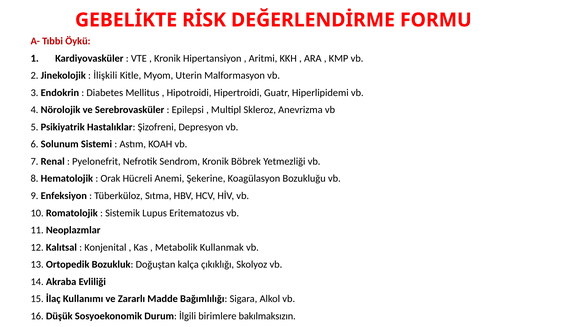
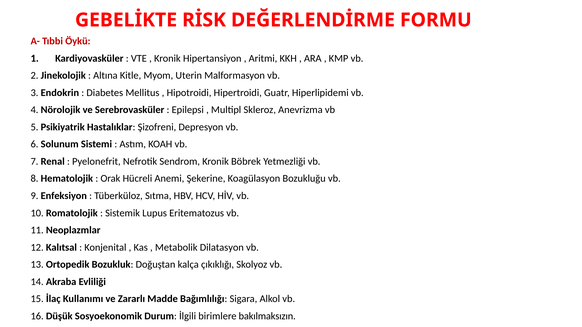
İlişkili: İlişkili -> Altına
Kullanmak: Kullanmak -> Dilatasyon
